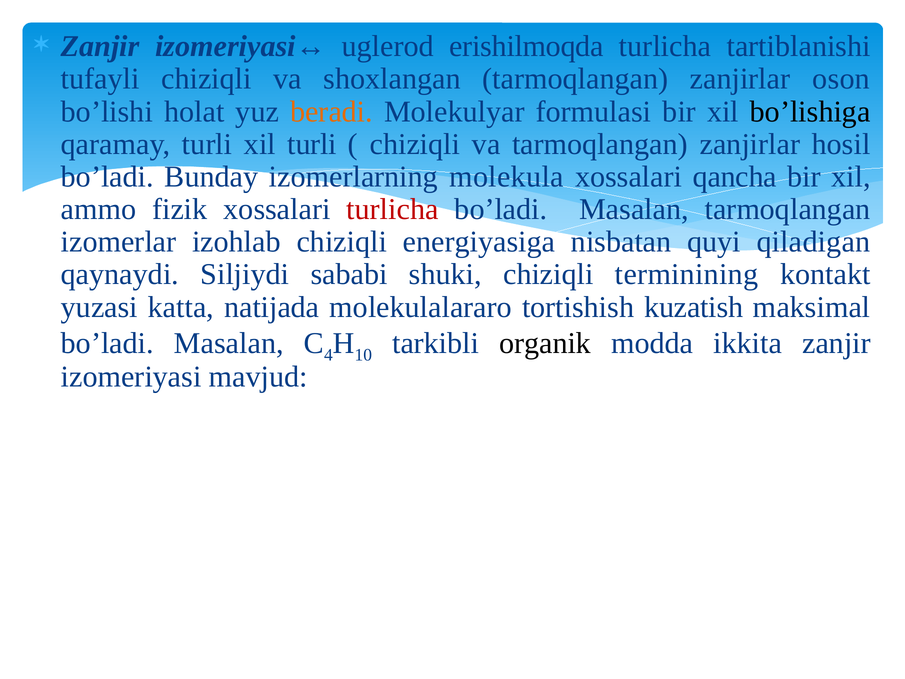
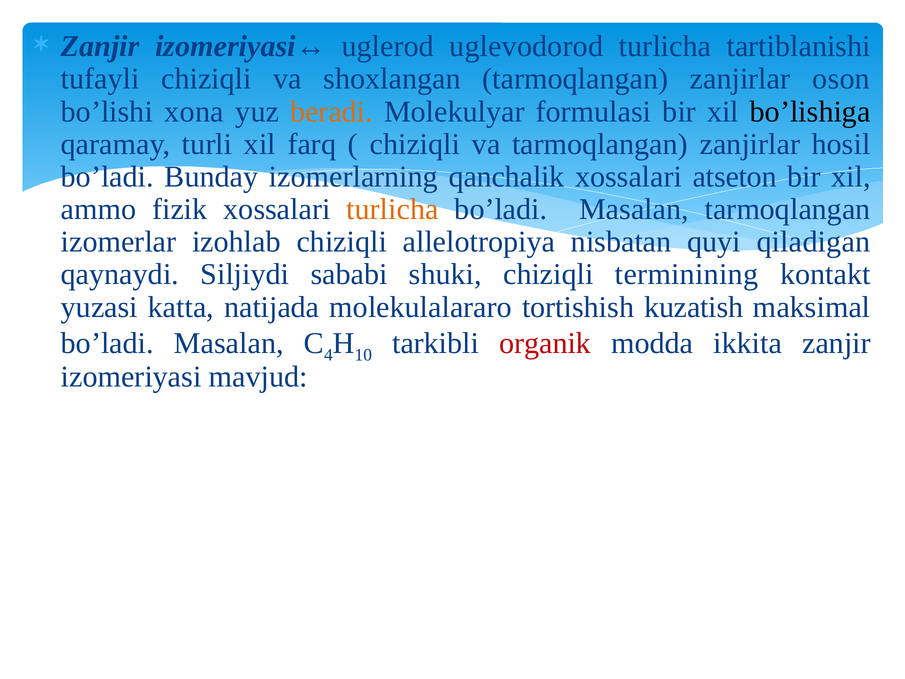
erishilmoqda: erishilmoqda -> uglevodorod
holat: holat -> xona
xil turli: turli -> farq
molekula: molekula -> qanchalik
qancha: qancha -> atseton
turlicha at (392, 209) colour: red -> orange
energiyasiga: energiyasiga -> allelotropiya
organik colour: black -> red
